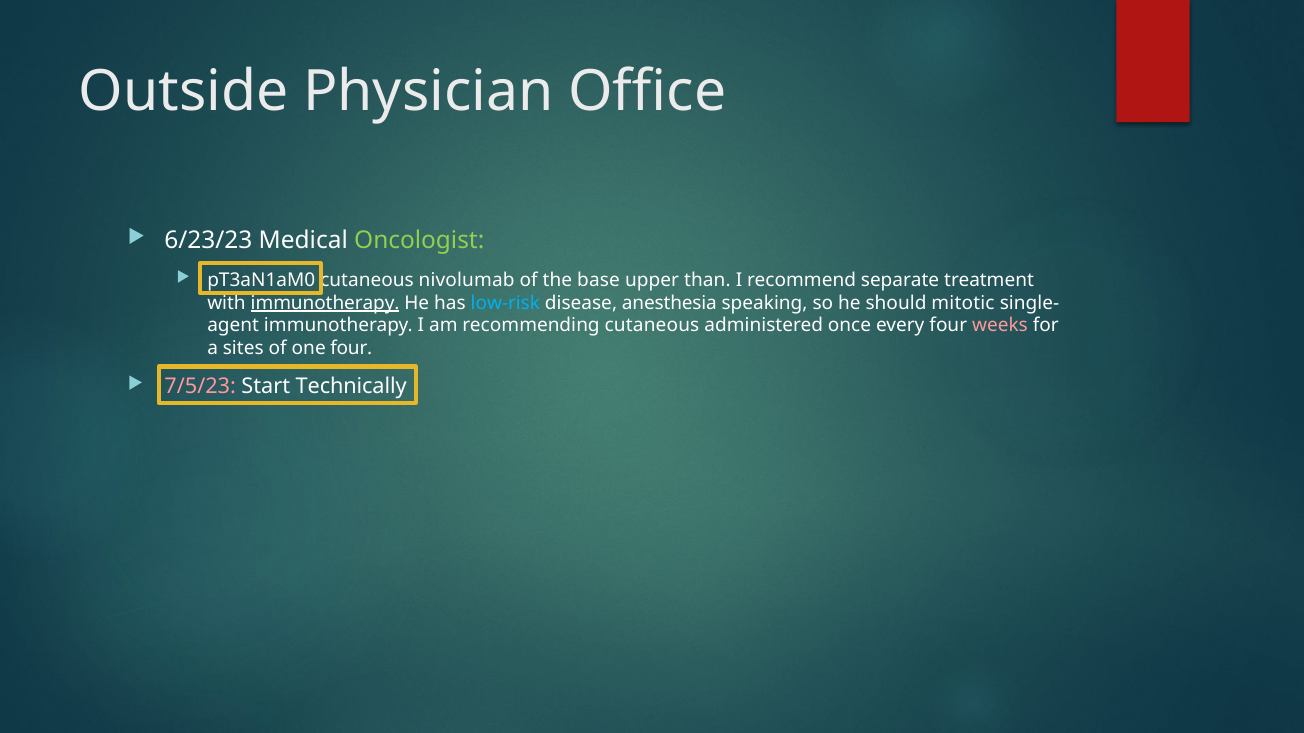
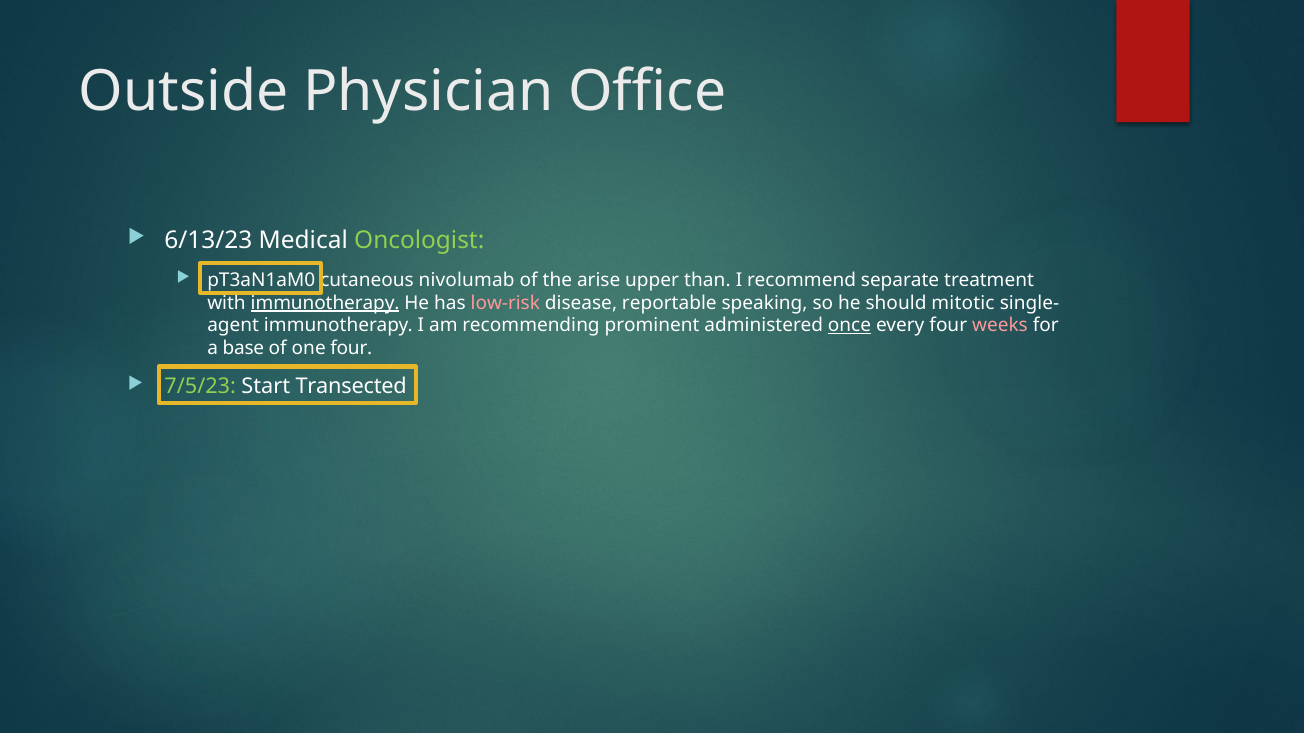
6/23/23: 6/23/23 -> 6/13/23
base: base -> arise
low-risk colour: light blue -> pink
anesthesia: anesthesia -> reportable
recommending cutaneous: cutaneous -> prominent
once underline: none -> present
sites: sites -> base
7/5/23 colour: pink -> light green
Technically: Technically -> Transected
